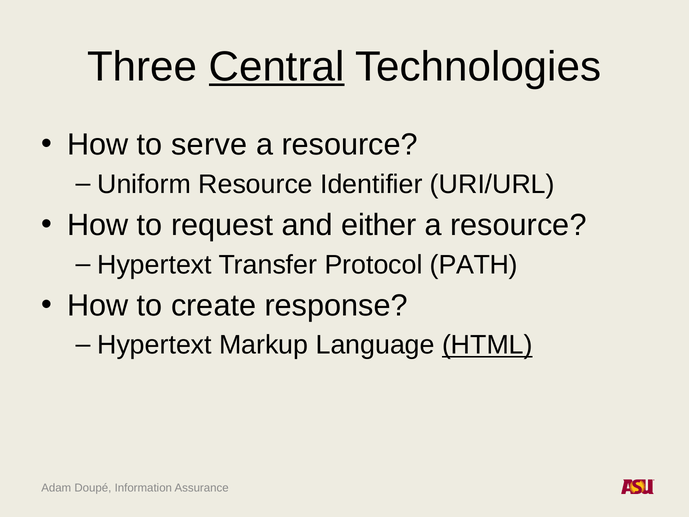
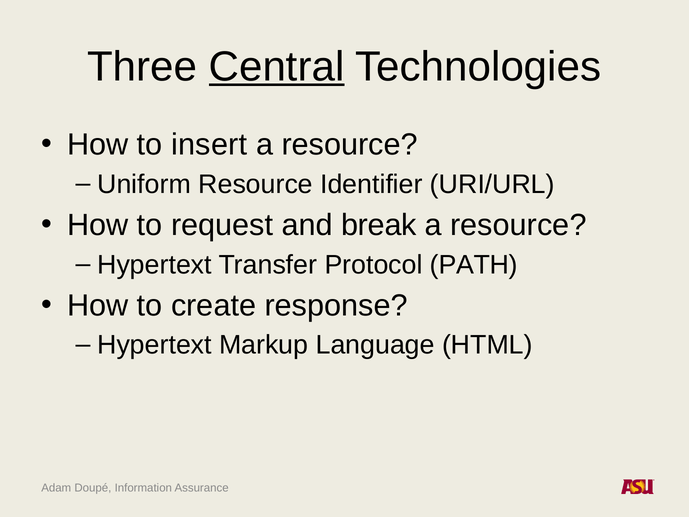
serve: serve -> insert
either: either -> break
HTML underline: present -> none
